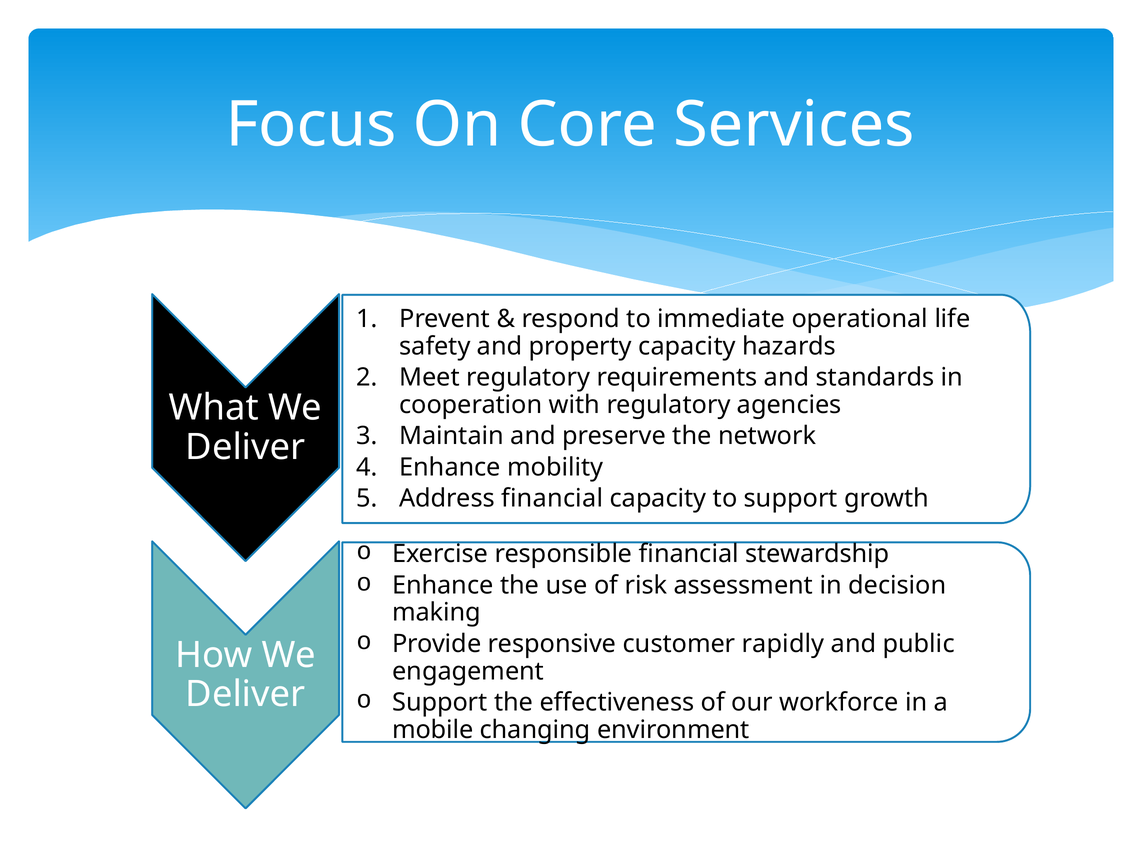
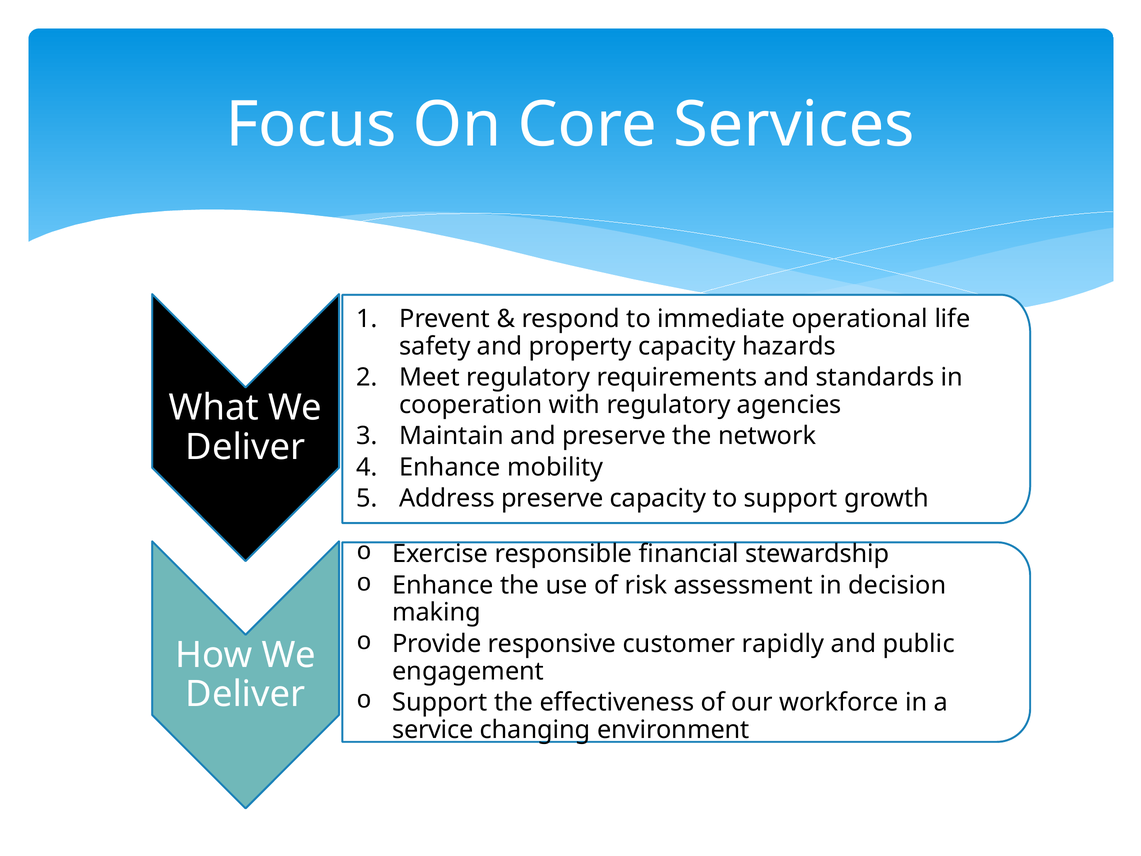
Address financial: financial -> preserve
mobile: mobile -> service
